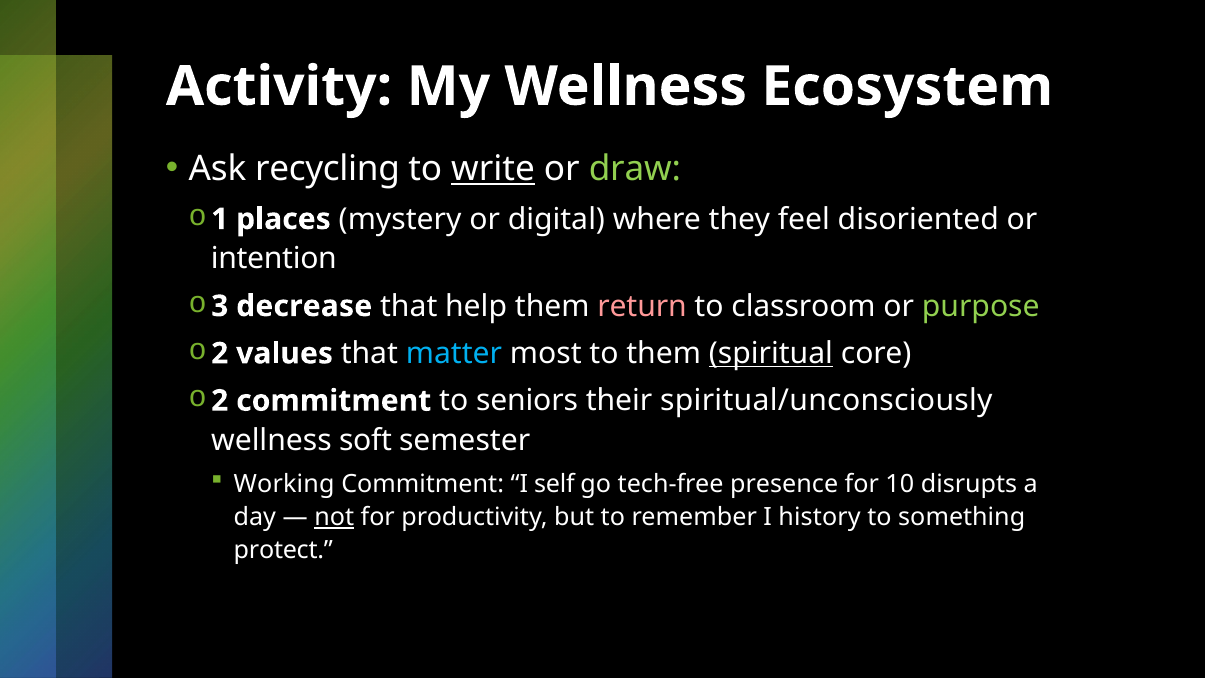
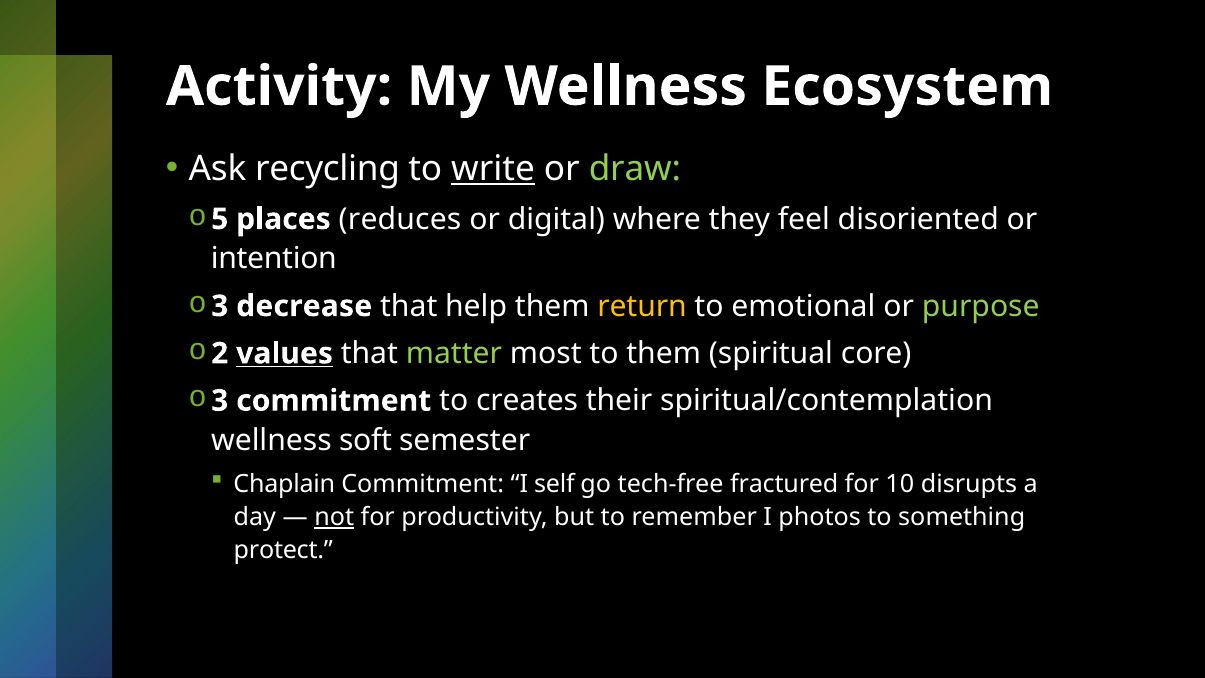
1: 1 -> 5
mystery: mystery -> reduces
return colour: pink -> yellow
classroom: classroom -> emotional
values underline: none -> present
matter colour: light blue -> light green
spiritual underline: present -> none
2 at (220, 401): 2 -> 3
seniors: seniors -> creates
spiritual/unconsciously: spiritual/unconsciously -> spiritual/contemplation
Working: Working -> Chaplain
presence: presence -> fractured
history: history -> photos
